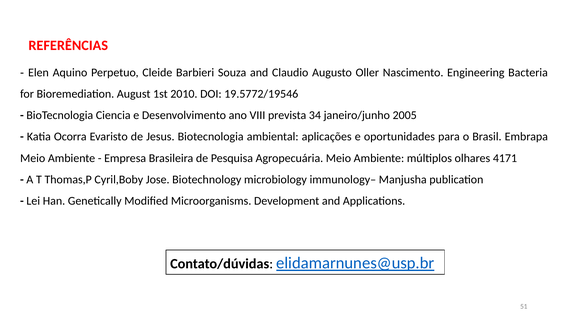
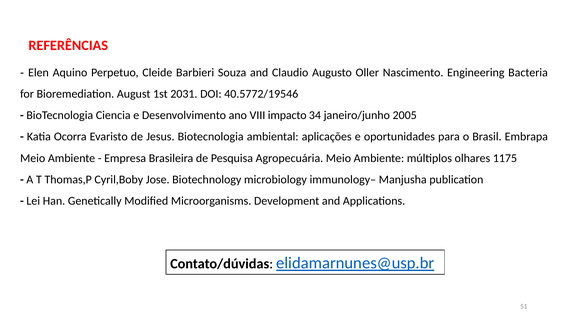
2010: 2010 -> 2031
19.5772/19546: 19.5772/19546 -> 40.5772/19546
prevista: prevista -> impacto
4171: 4171 -> 1175
